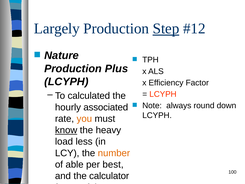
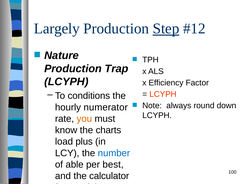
Plus: Plus -> Trap
calculated: calculated -> conditions
associated: associated -> numerator
know underline: present -> none
heavy: heavy -> charts
less: less -> plus
number colour: orange -> blue
